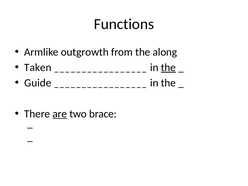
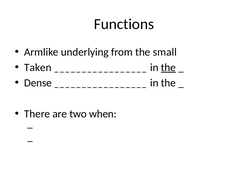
outgrowth: outgrowth -> underlying
along: along -> small
Guide: Guide -> Dense
are underline: present -> none
brace: brace -> when
